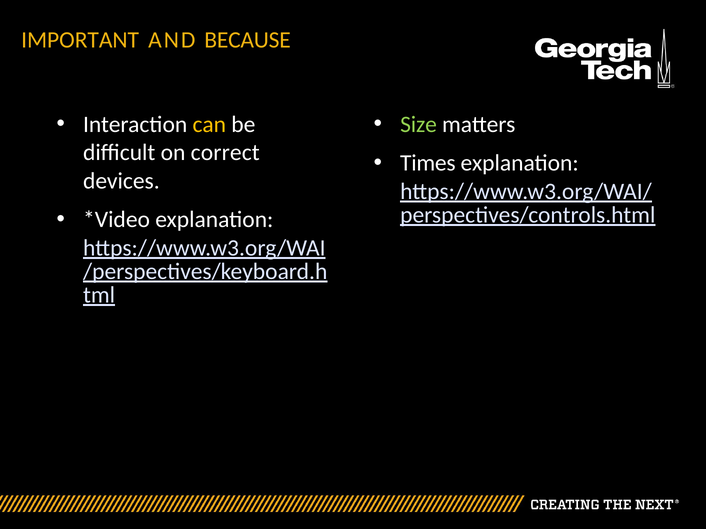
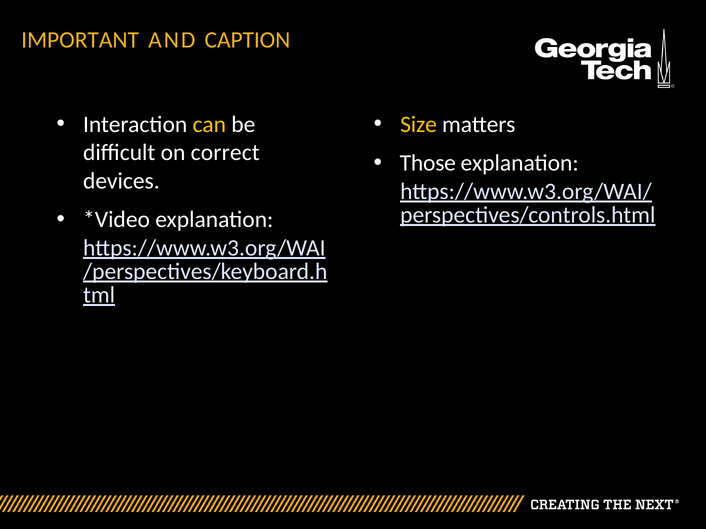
BECAUSE: BECAUSE -> CAPTION
Size colour: light green -> yellow
Times: Times -> Those
